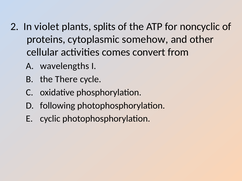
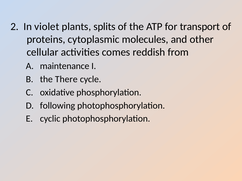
noncyclic: noncyclic -> transport
somehow: somehow -> molecules
convert: convert -> reddish
wavelengths: wavelengths -> maintenance
